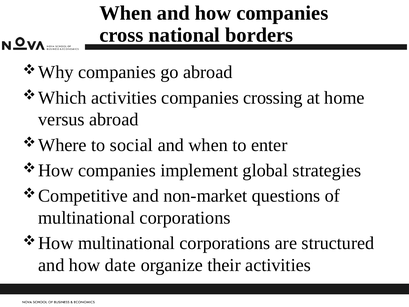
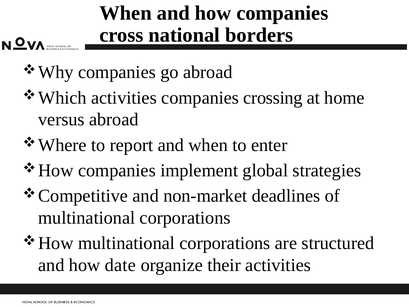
social: social -> report
questions: questions -> deadlines
